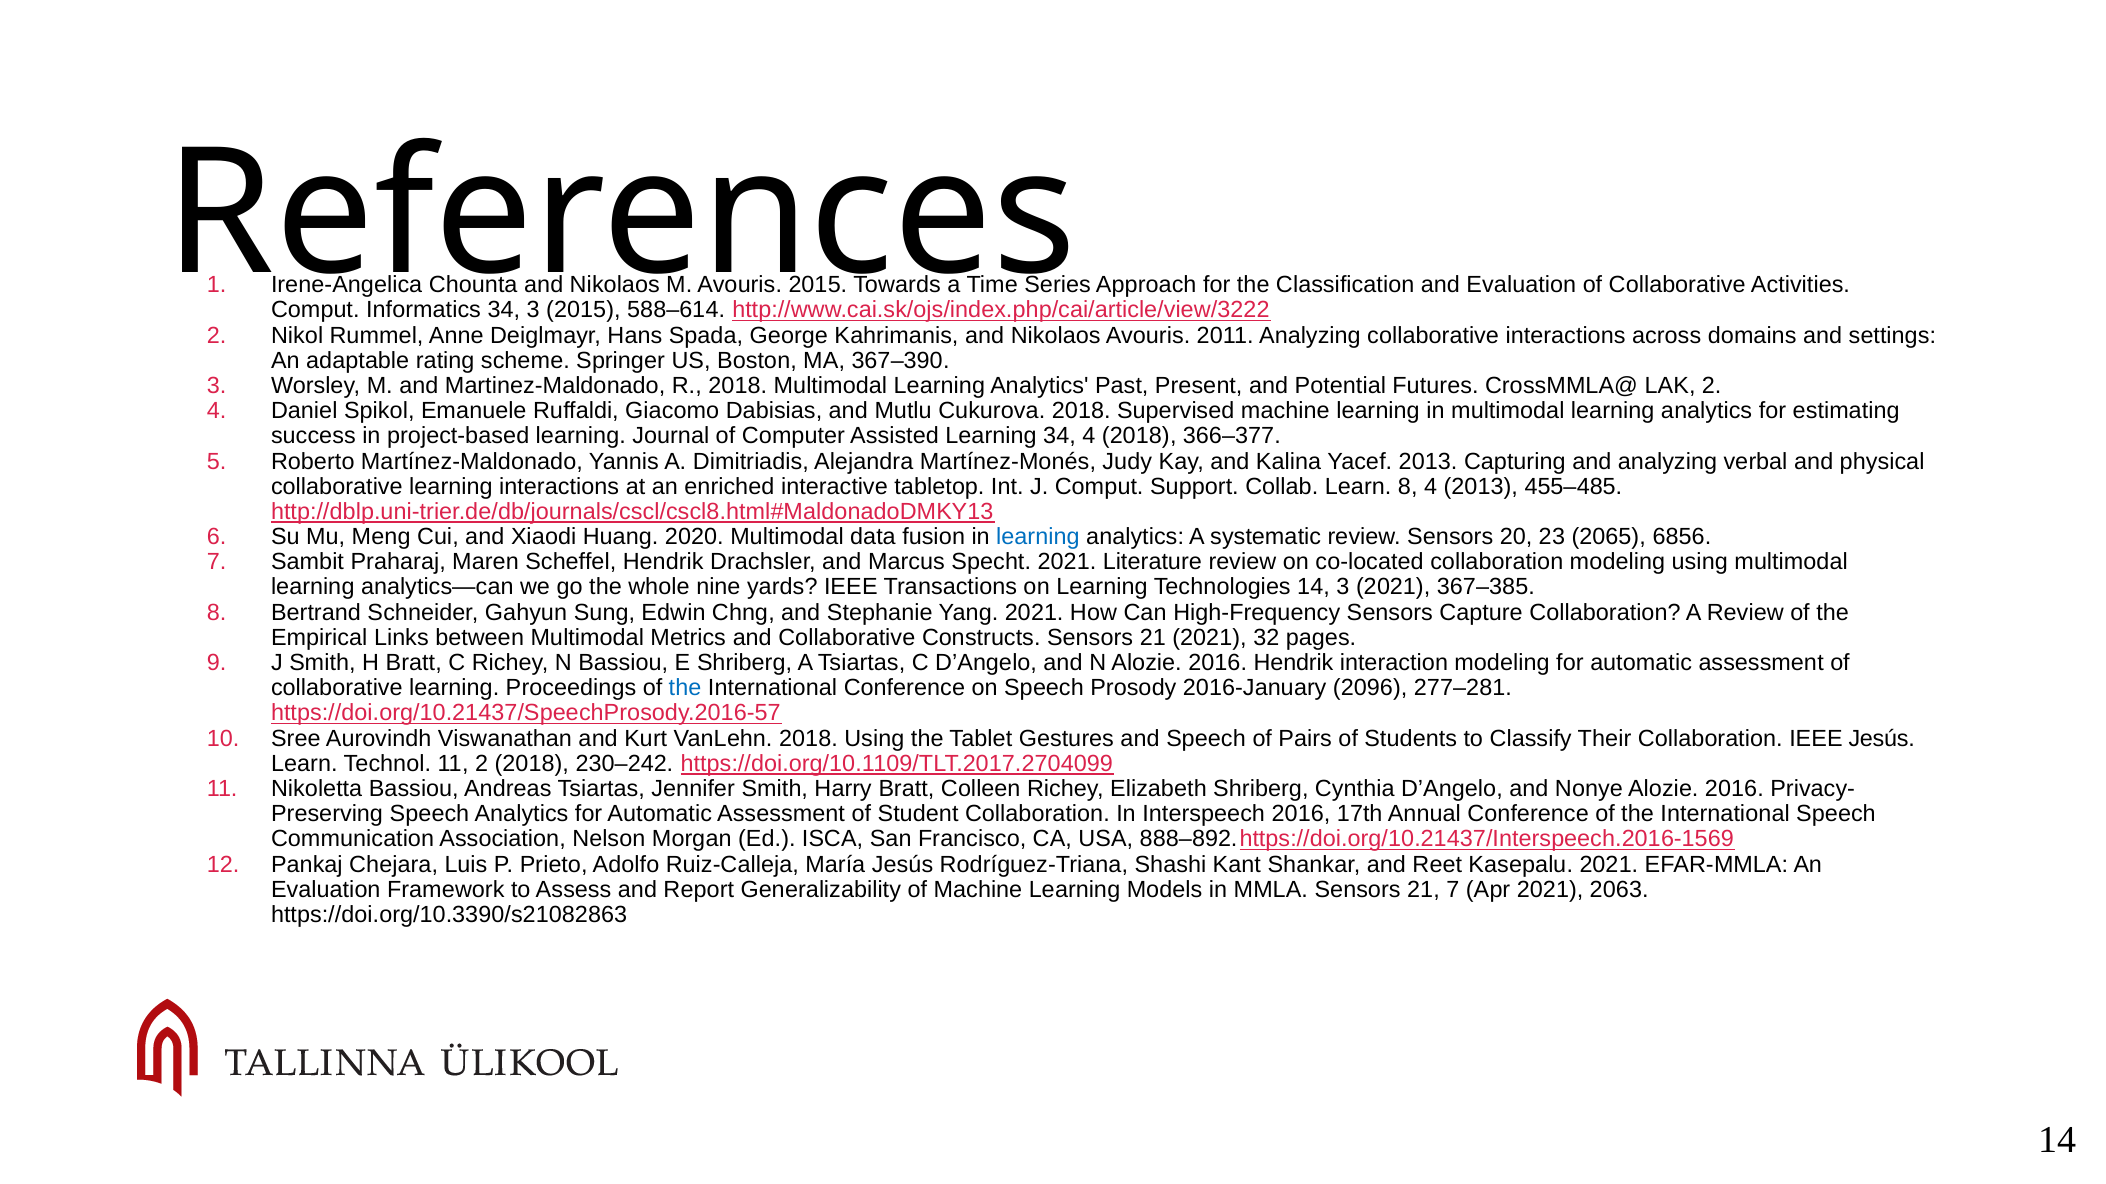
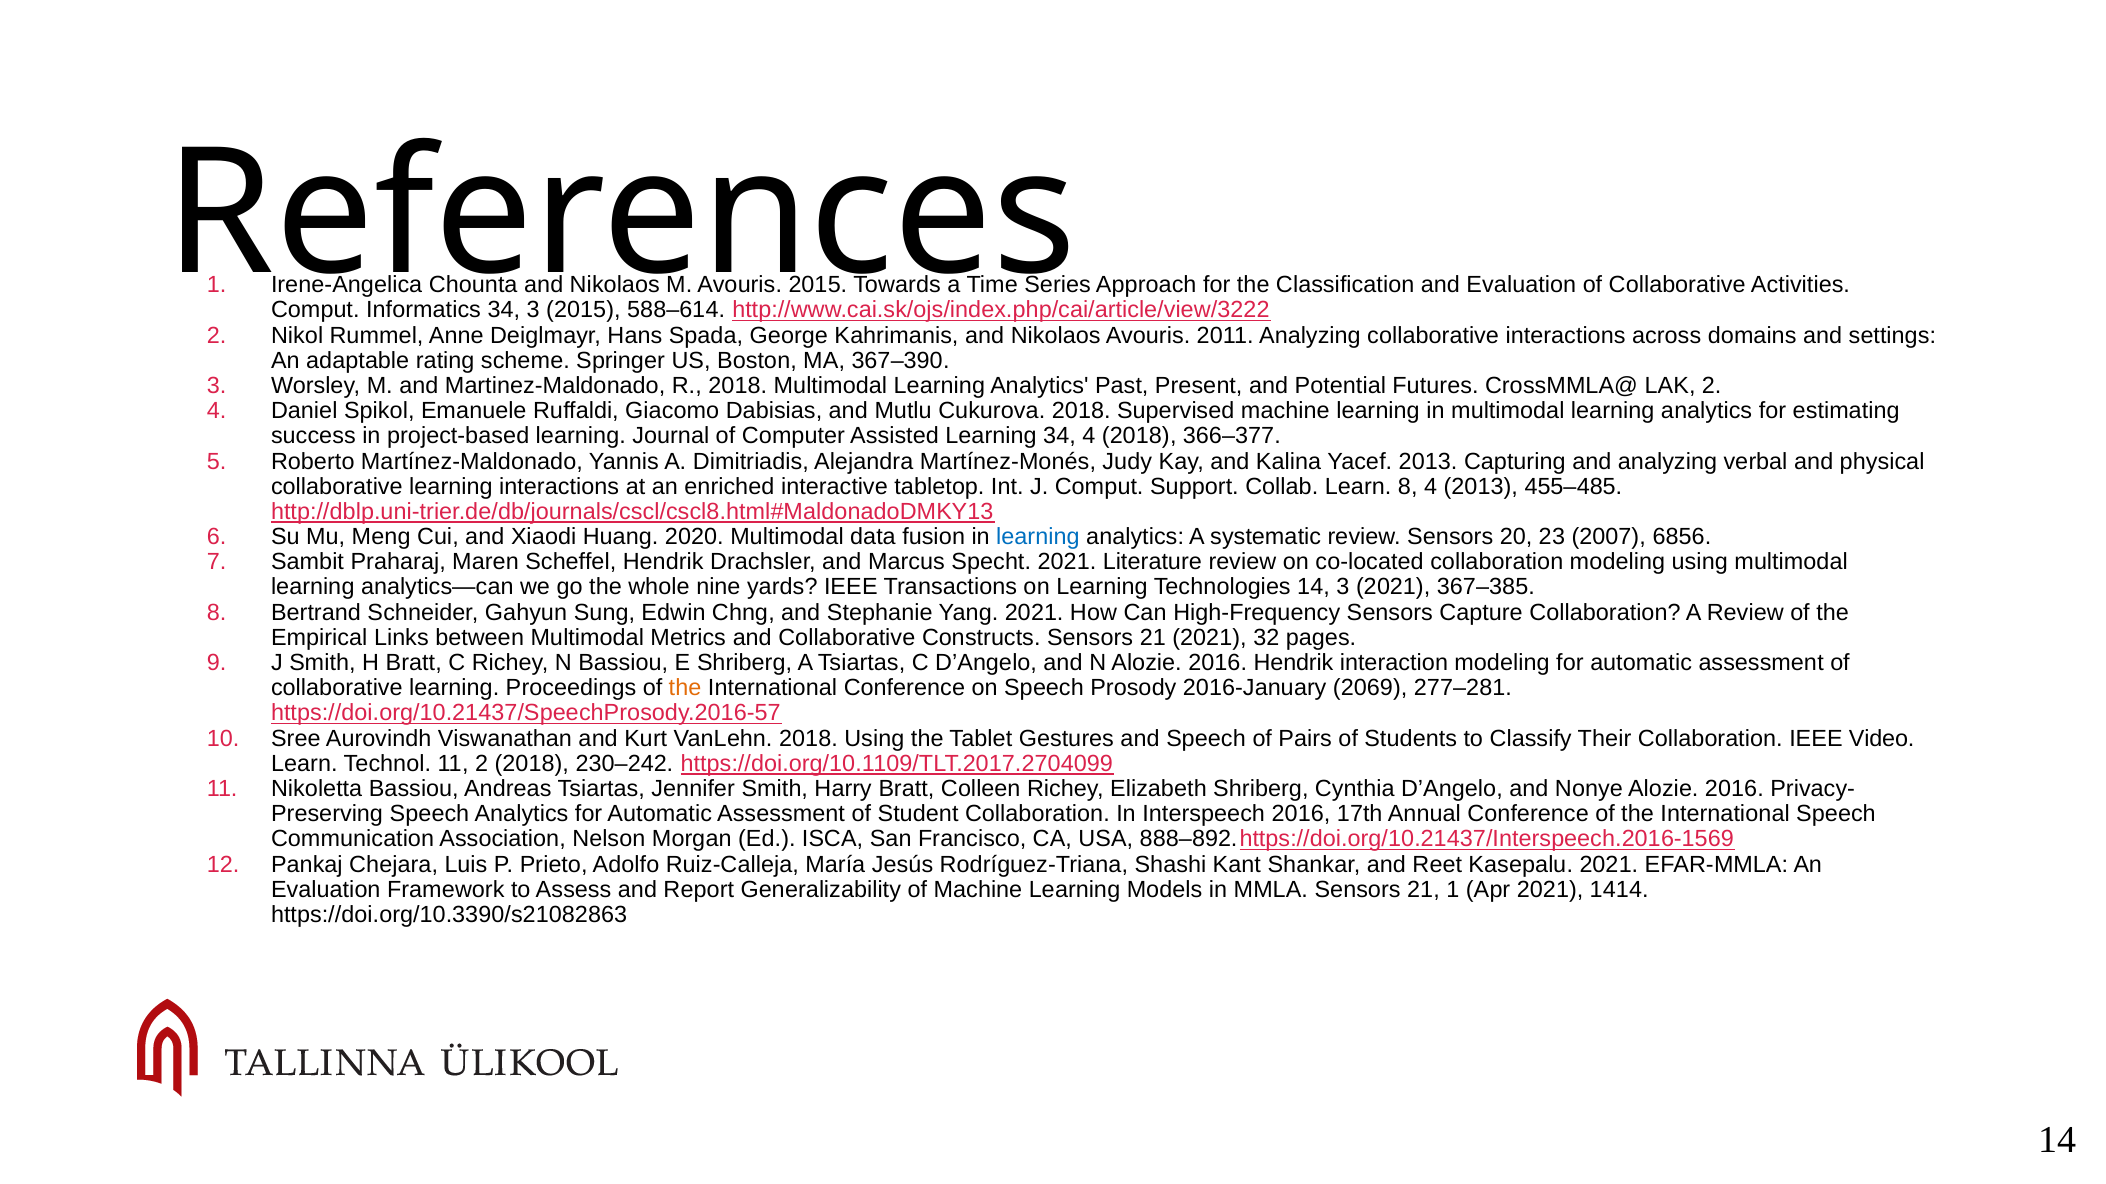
2065: 2065 -> 2007
the at (685, 688) colour: blue -> orange
2096: 2096 -> 2069
IEEE Jesús: Jesús -> Video
21 7: 7 -> 1
2063: 2063 -> 1414
